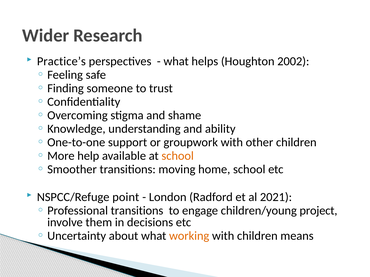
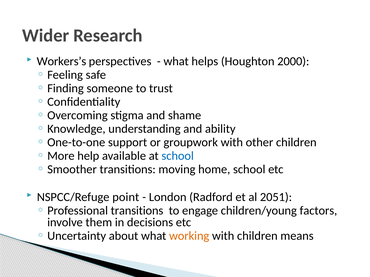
Practice’s: Practice’s -> Workers’s
2002: 2002 -> 2000
school at (178, 156) colour: orange -> blue
2021: 2021 -> 2051
project: project -> factors
